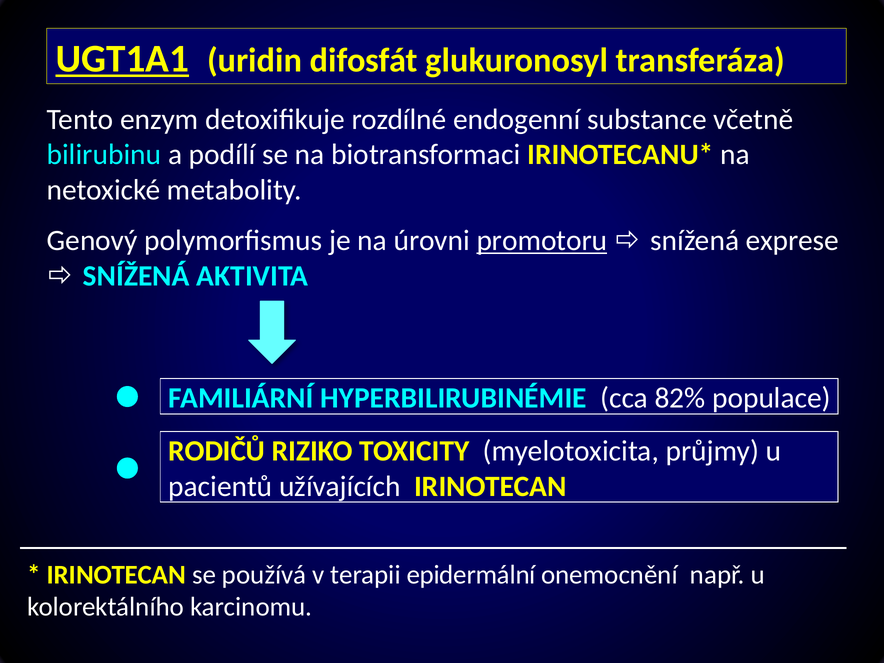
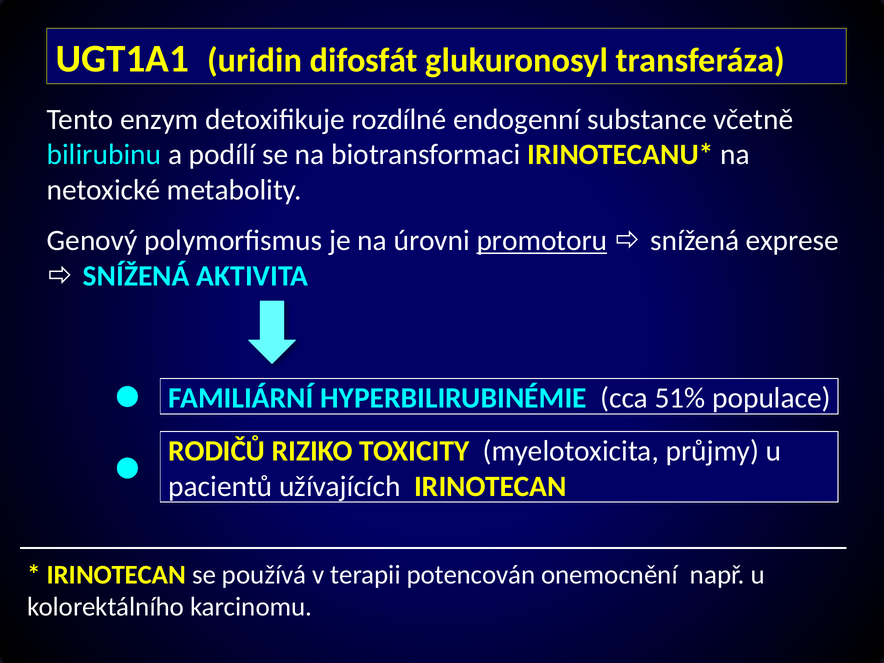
UGT1A1 underline: present -> none
82%: 82% -> 51%
epidermální: epidermální -> potencován
